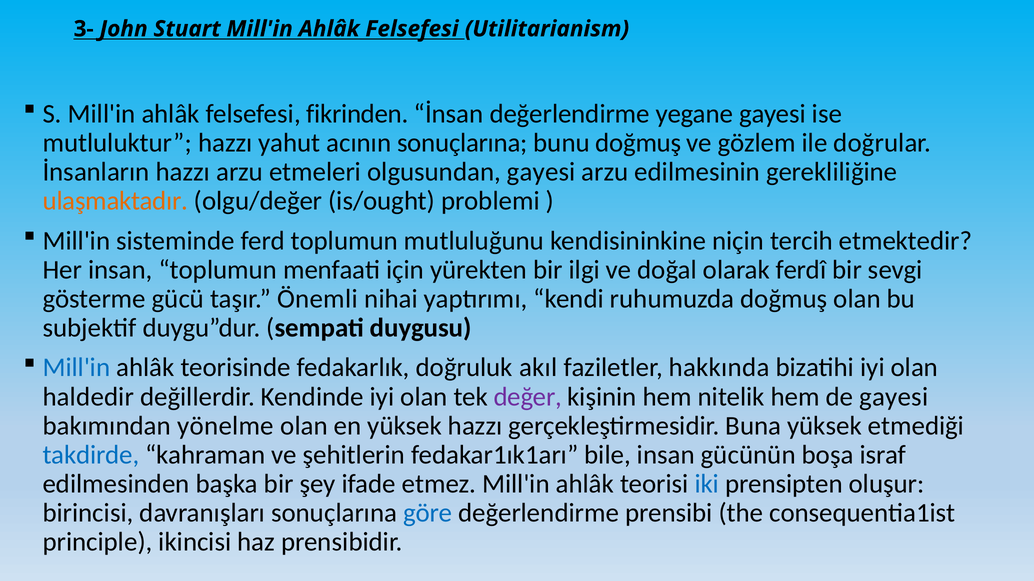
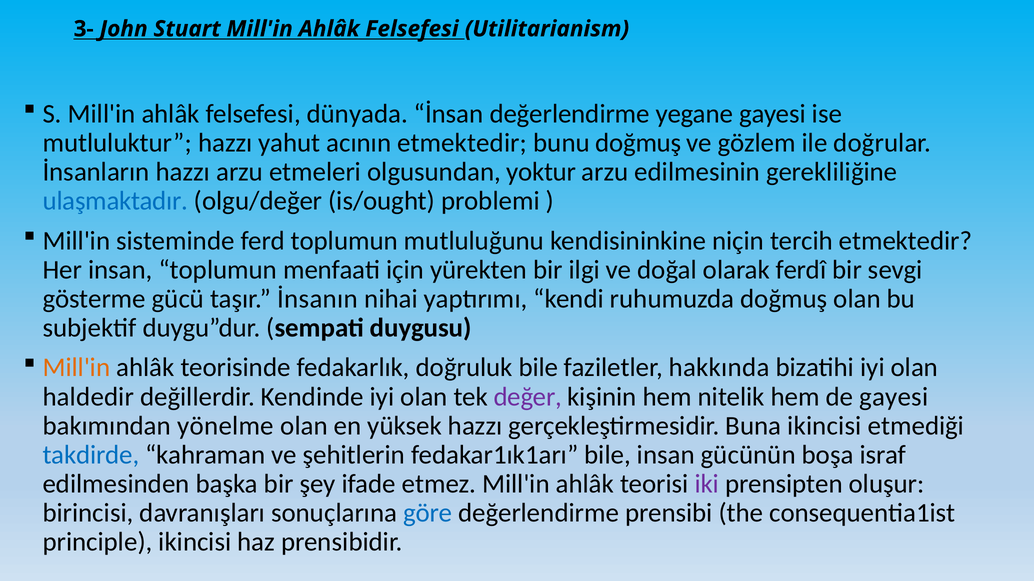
fikrinden: fikrinden -> dünyada
acının sonuçlarına: sonuçlarına -> etmektedir
olgusundan gayesi: gayesi -> yoktur
ulaşmaktadır colour: orange -> blue
Önemli: Önemli -> İnsanın
Mill'in at (76, 368) colour: blue -> orange
doğruluk akıl: akıl -> bile
Buna yüksek: yüksek -> ikincisi
iki colour: blue -> purple
